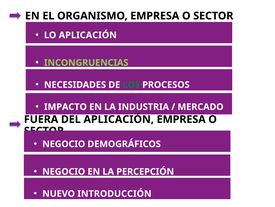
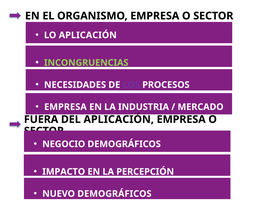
LOS colour: green -> purple
IMPACTO at (65, 107): IMPACTO -> EMPRESA
NEGOCIO at (64, 171): NEGOCIO -> IMPACTO
NUEVO INTRODUCCIÓN: INTRODUCCIÓN -> DEMOGRÁFICOS
